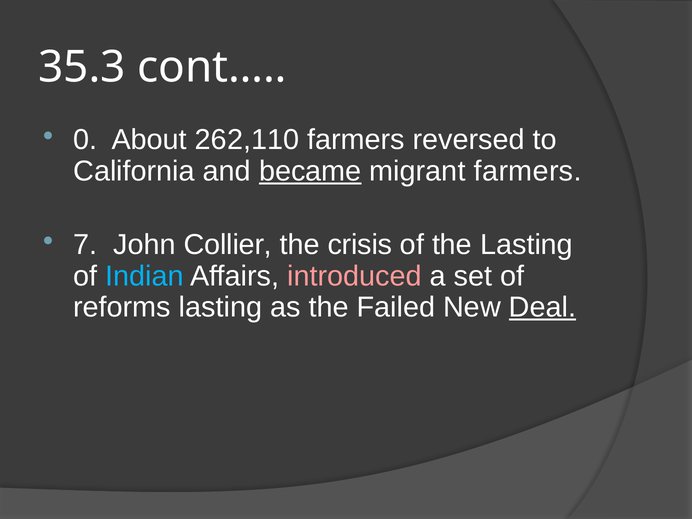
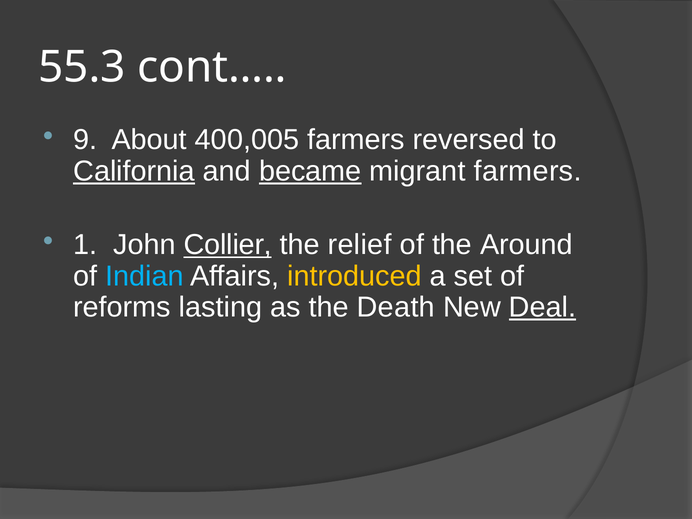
35.3: 35.3 -> 55.3
0: 0 -> 9
262,110: 262,110 -> 400,005
California underline: none -> present
7: 7 -> 1
Collier underline: none -> present
crisis: crisis -> relief
the Lasting: Lasting -> Around
introduced colour: pink -> yellow
Failed: Failed -> Death
